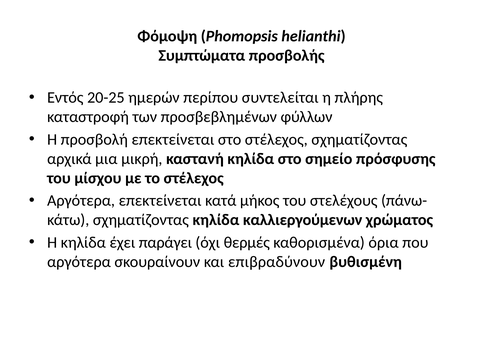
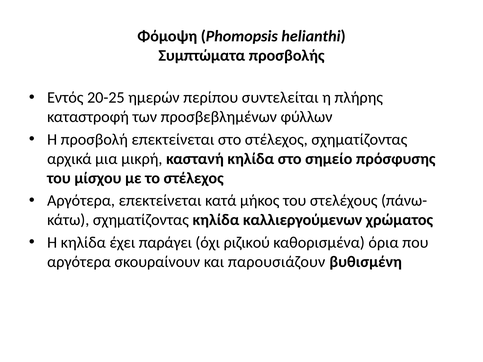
θερμές: θερμές -> ριζικού
επιβραδύνουν: επιβραδύνουν -> παρουσιάζουν
